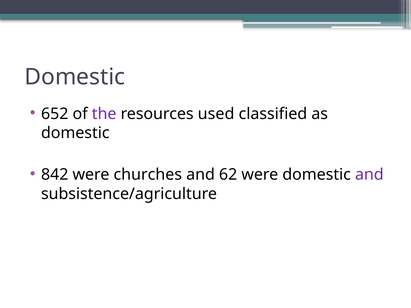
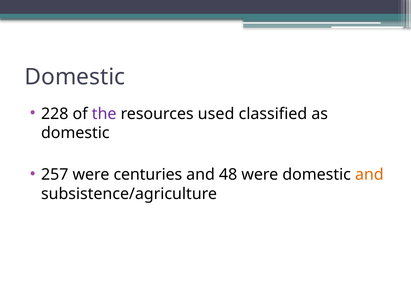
652: 652 -> 228
842: 842 -> 257
churches: churches -> centuries
62: 62 -> 48
and at (369, 175) colour: purple -> orange
